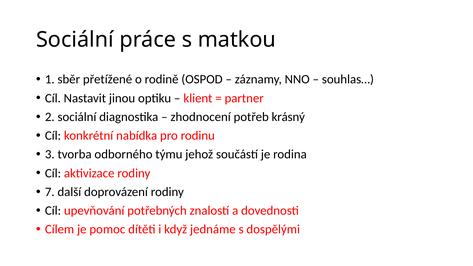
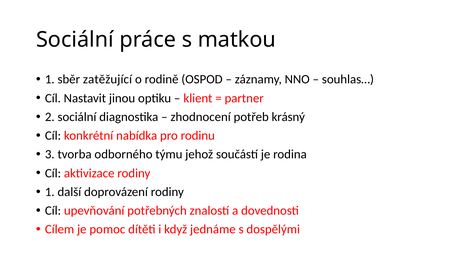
přetížené: přetížené -> zatěžující
7 at (50, 192): 7 -> 1
